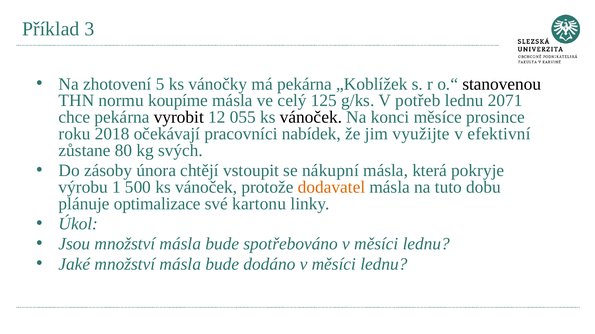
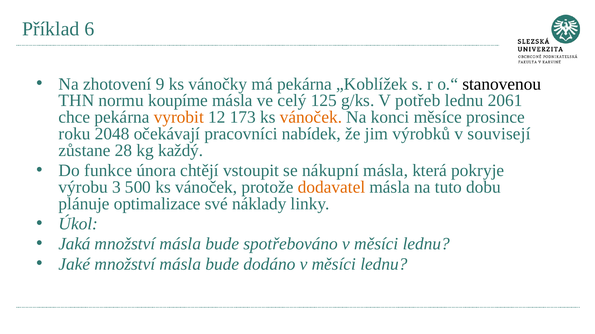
3: 3 -> 6
5: 5 -> 9
2071: 2071 -> 2061
vyrobit colour: black -> orange
055: 055 -> 173
vánoček at (311, 117) colour: black -> orange
2018: 2018 -> 2048
využijte: využijte -> výrobků
efektivní: efektivní -> souvisejí
80: 80 -> 28
svých: svých -> každý
zásoby: zásoby -> funkce
1: 1 -> 3
kartonu: kartonu -> náklady
Jsou: Jsou -> Jaká
